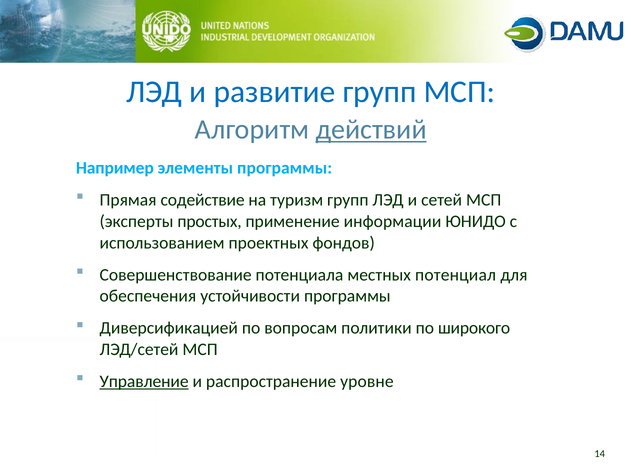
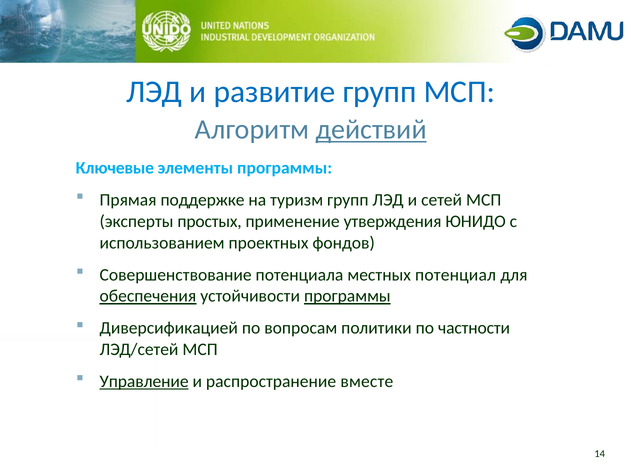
Например: Например -> Ключевые
содействие: содействие -> поддержке
информации: информации -> утверждения
обеспечения underline: none -> present
программы at (347, 296) underline: none -> present
широкого: широкого -> частности
уровне: уровне -> вместе
